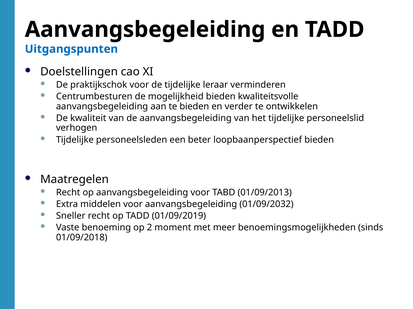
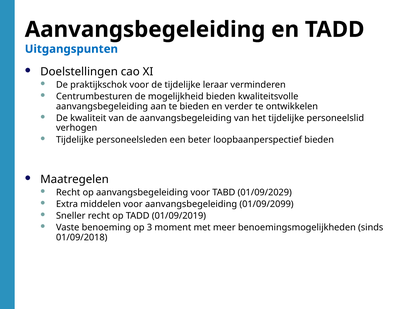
01/09/2013: 01/09/2013 -> 01/09/2029
01/09/2032: 01/09/2032 -> 01/09/2099
2: 2 -> 3
